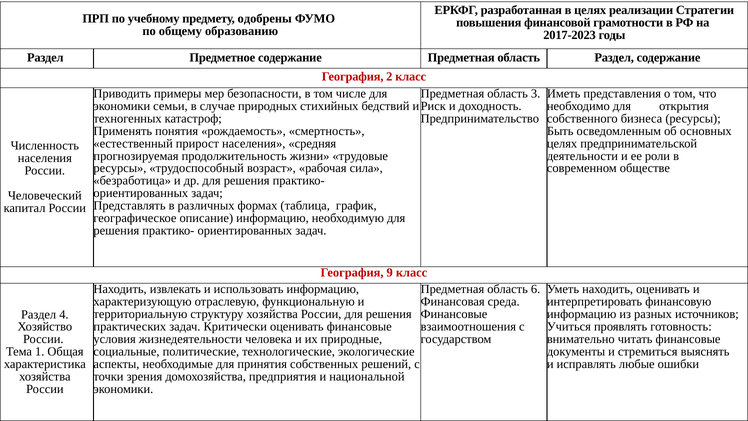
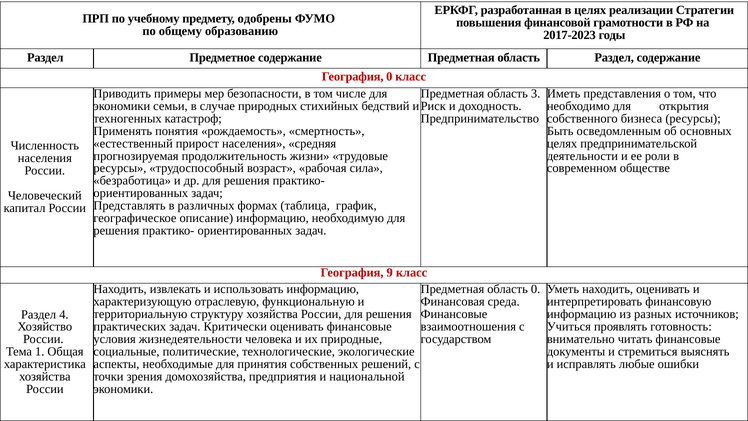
География 2: 2 -> 0
область 6: 6 -> 0
